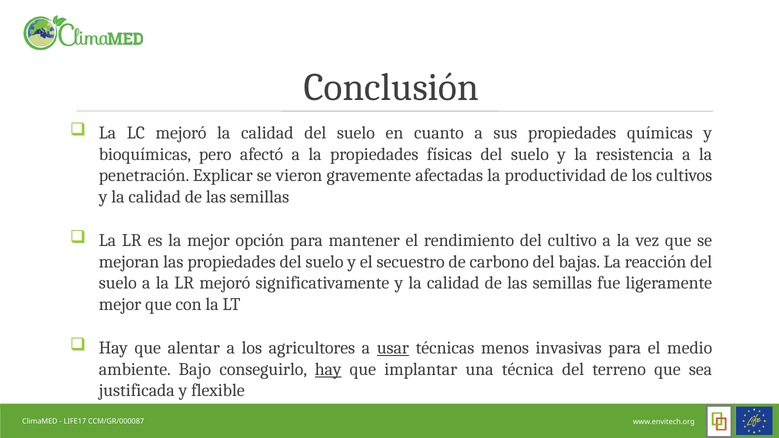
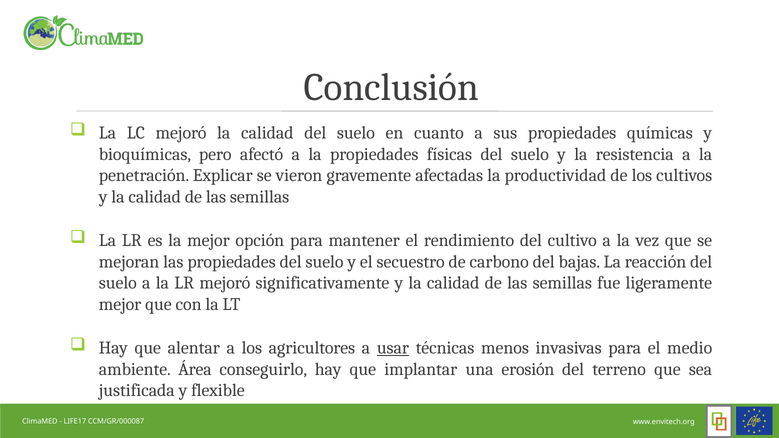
Bajo: Bajo -> Área
hay at (328, 369) underline: present -> none
técnica: técnica -> erosión
